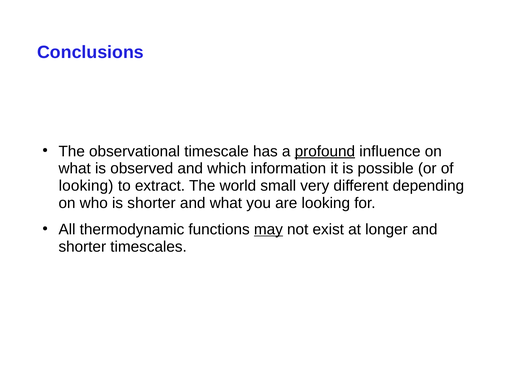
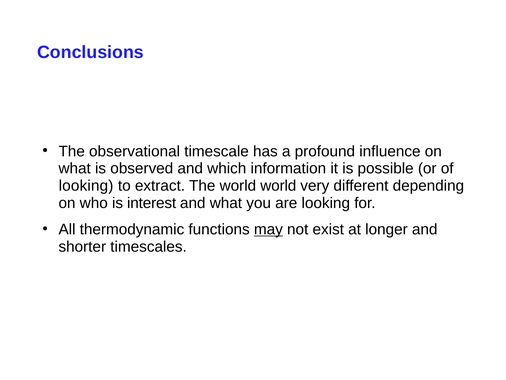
profound underline: present -> none
world small: small -> world
is shorter: shorter -> interest
